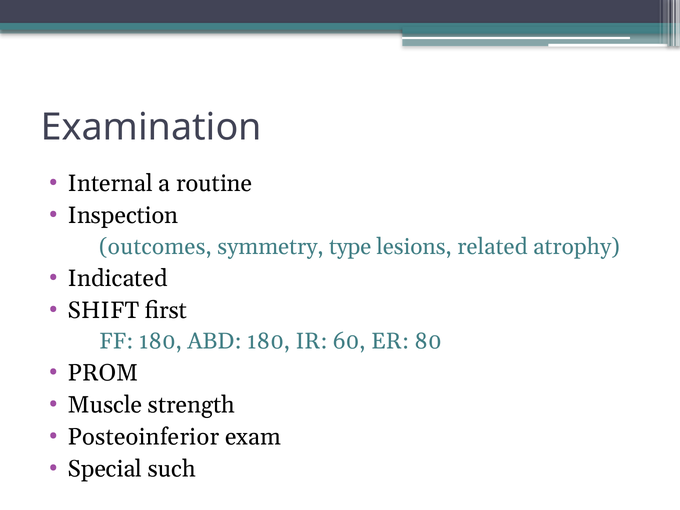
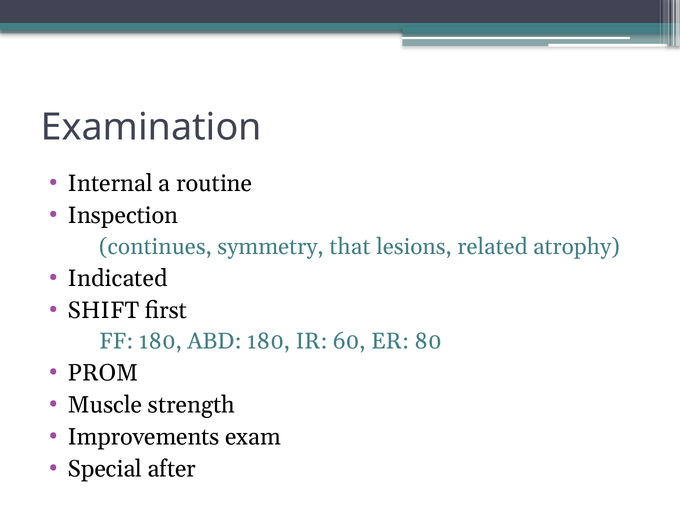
outcomes: outcomes -> continues
type: type -> that
Posteoinferior: Posteoinferior -> Improvements
such: such -> after
